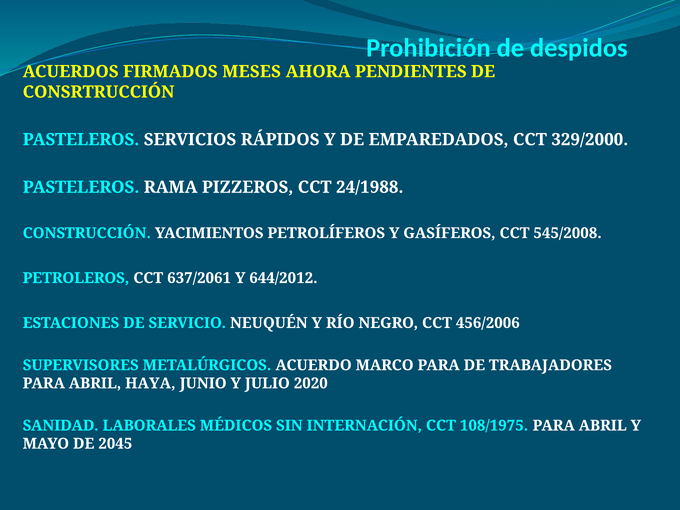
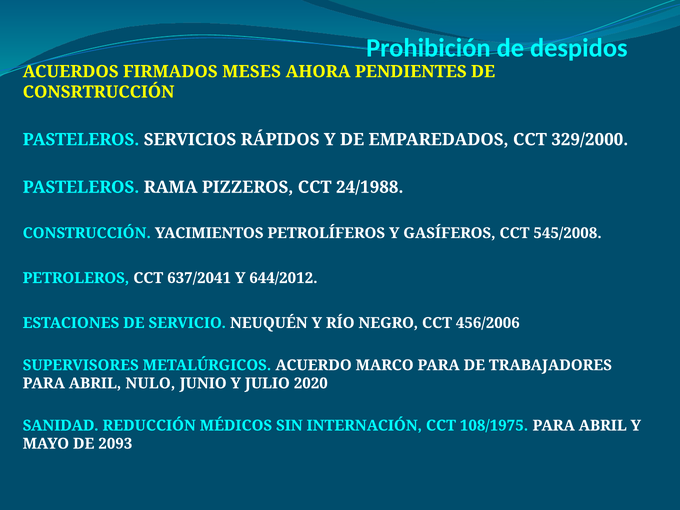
637/2061: 637/2061 -> 637/2041
HAYA: HAYA -> NULO
LABORALES: LABORALES -> REDUCCIÓN
2045: 2045 -> 2093
